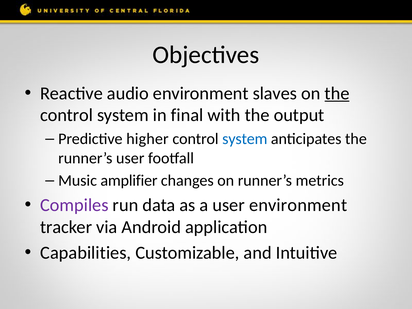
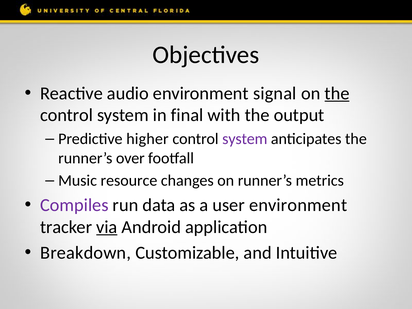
slaves: slaves -> signal
system at (245, 139) colour: blue -> purple
runner’s user: user -> over
amplifier: amplifier -> resource
via underline: none -> present
Capabilities: Capabilities -> Breakdown
